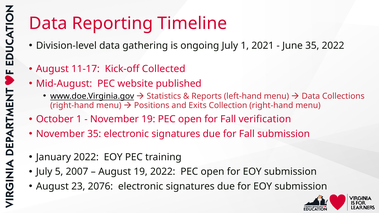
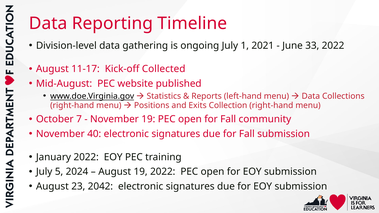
June 35: 35 -> 33
October 1: 1 -> 7
verification: verification -> community
November 35: 35 -> 40
2007: 2007 -> 2024
2076: 2076 -> 2042
